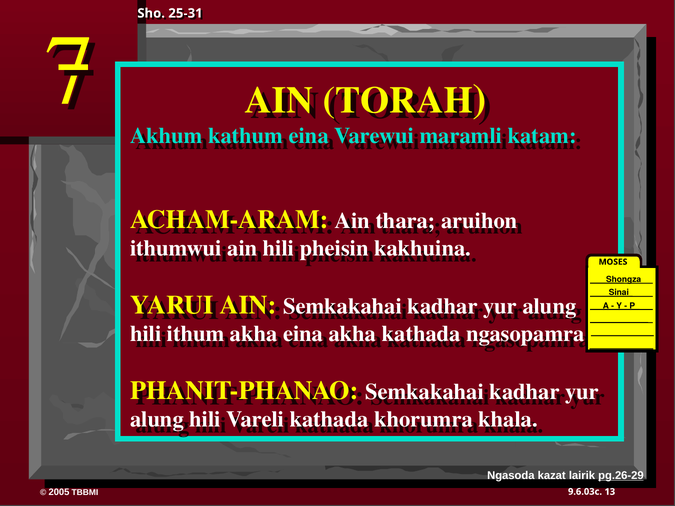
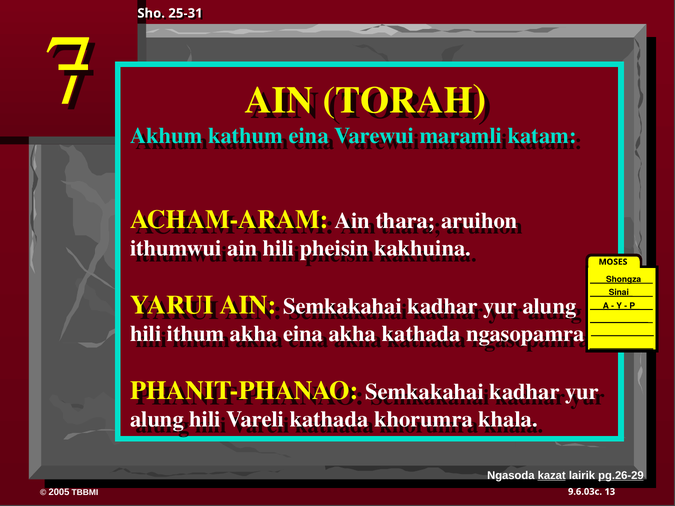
kazat underline: none -> present
